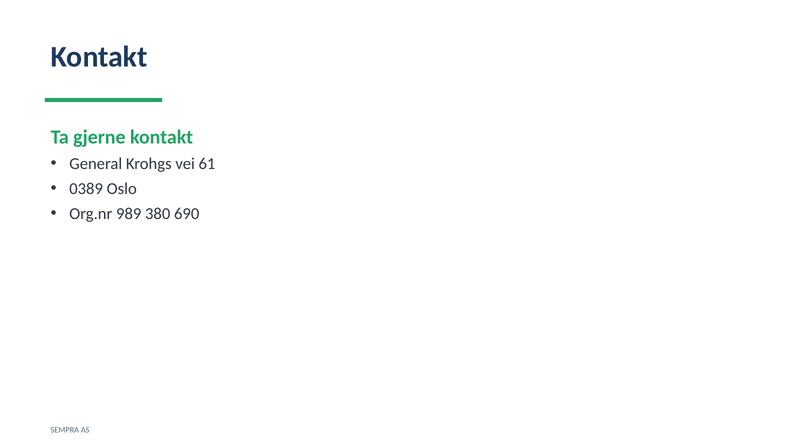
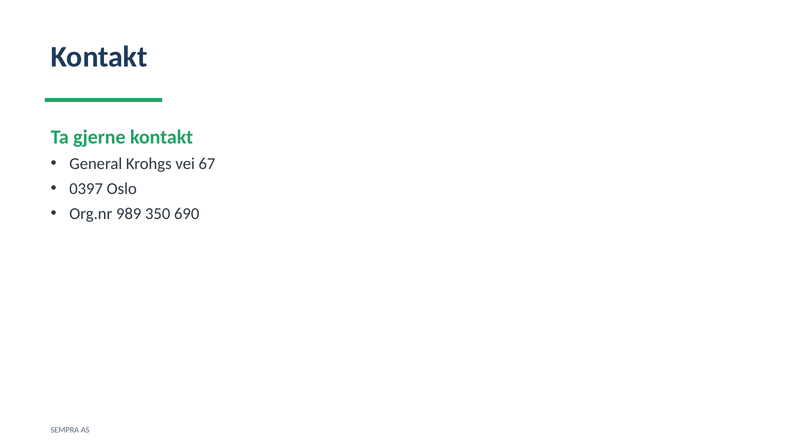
61: 61 -> 67
0389: 0389 -> 0397
380: 380 -> 350
